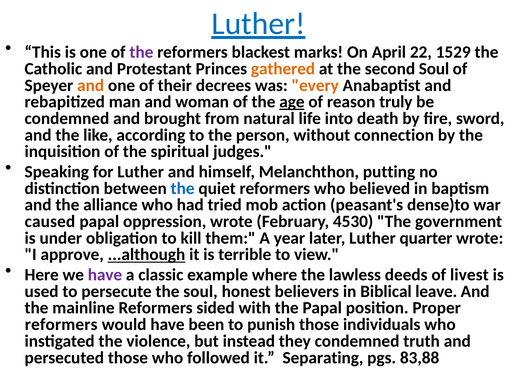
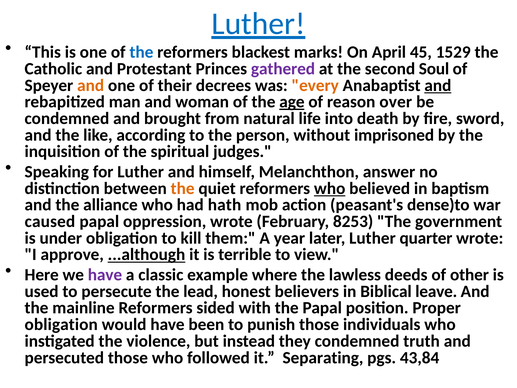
the at (141, 52) colour: purple -> blue
22: 22 -> 45
gathered colour: orange -> purple
and at (438, 85) underline: none -> present
truly: truly -> over
connection: connection -> imprisoned
putting: putting -> answer
the at (183, 188) colour: blue -> orange
who at (330, 188) underline: none -> present
tried: tried -> hath
4530: 4530 -> 8253
livest: livest -> other
the soul: soul -> lead
reformers at (61, 324): reformers -> obligation
83,88: 83,88 -> 43,84
